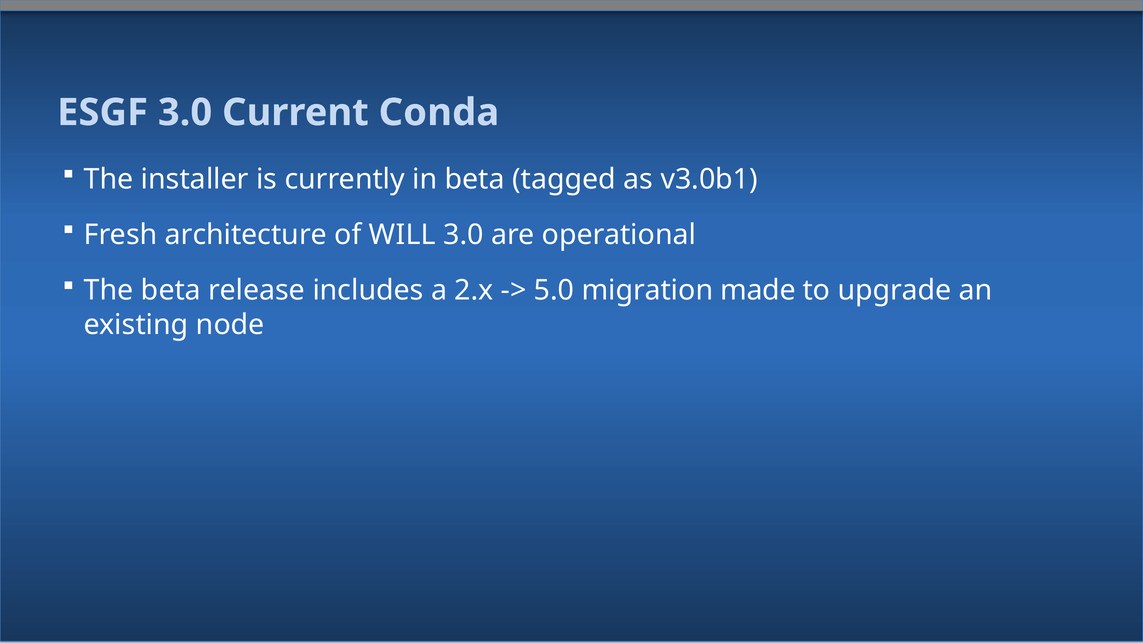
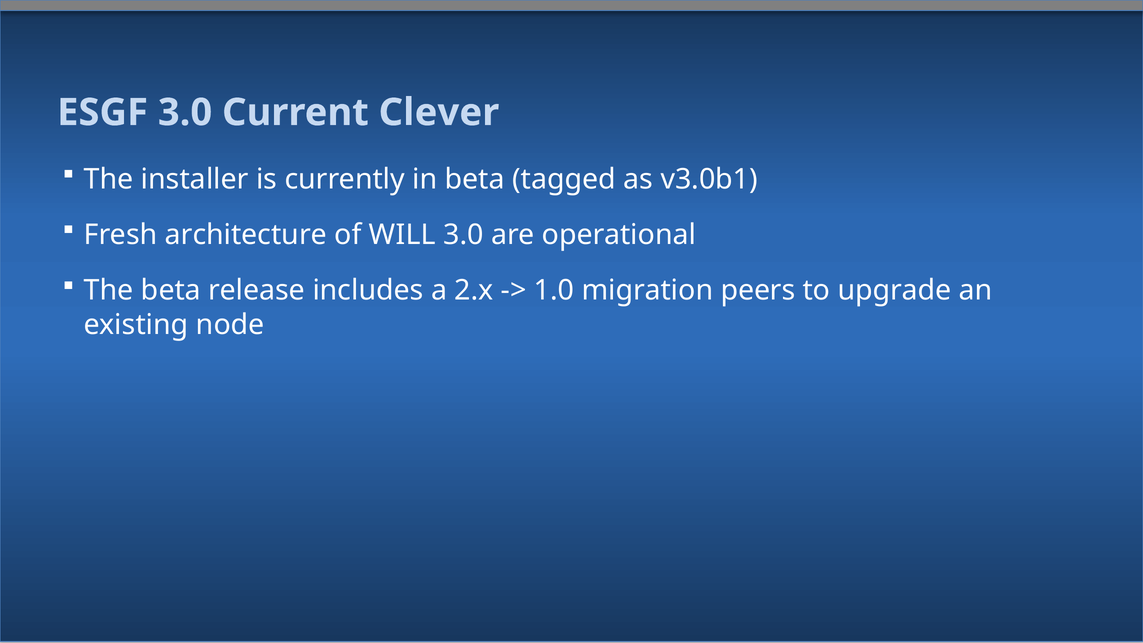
Conda: Conda -> Clever
5.0: 5.0 -> 1.0
made: made -> peers
